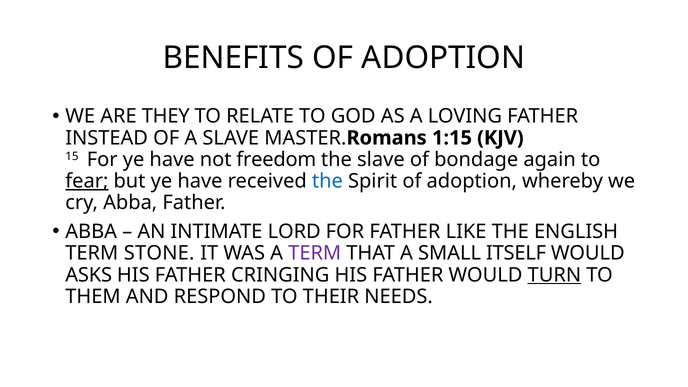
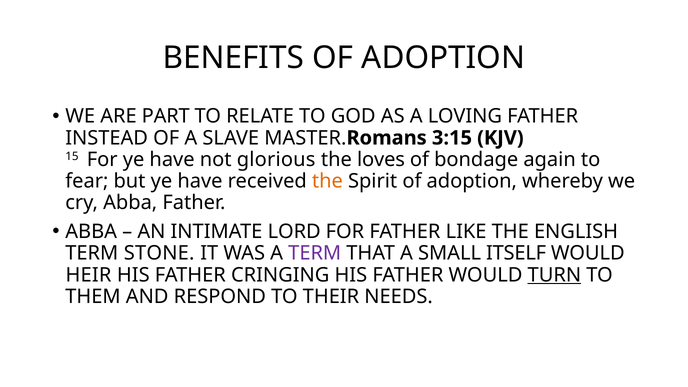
THEY: THEY -> PART
1:15: 1:15 -> 3:15
freedom: freedom -> glorious
the slave: slave -> loves
fear underline: present -> none
the at (327, 181) colour: blue -> orange
ASKS: ASKS -> HEIR
